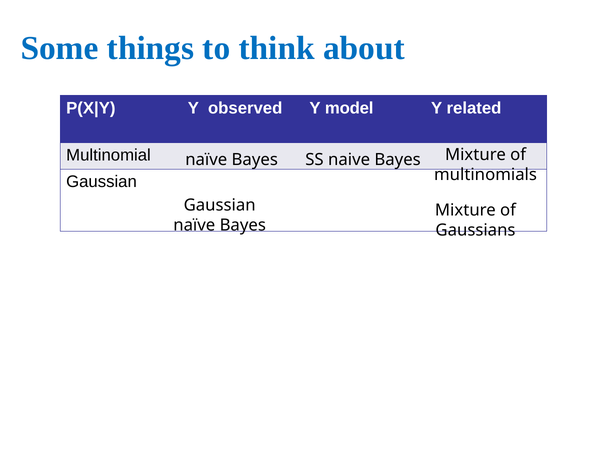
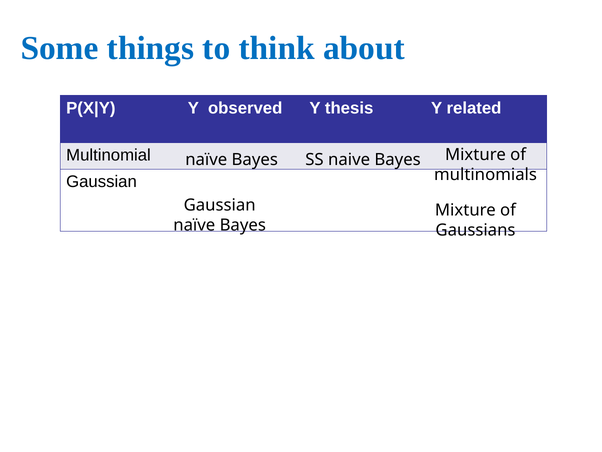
model: model -> thesis
